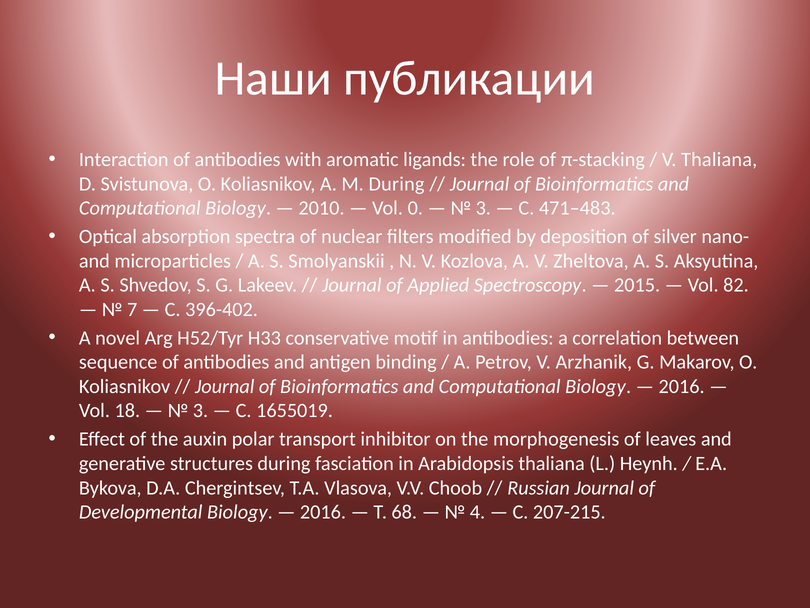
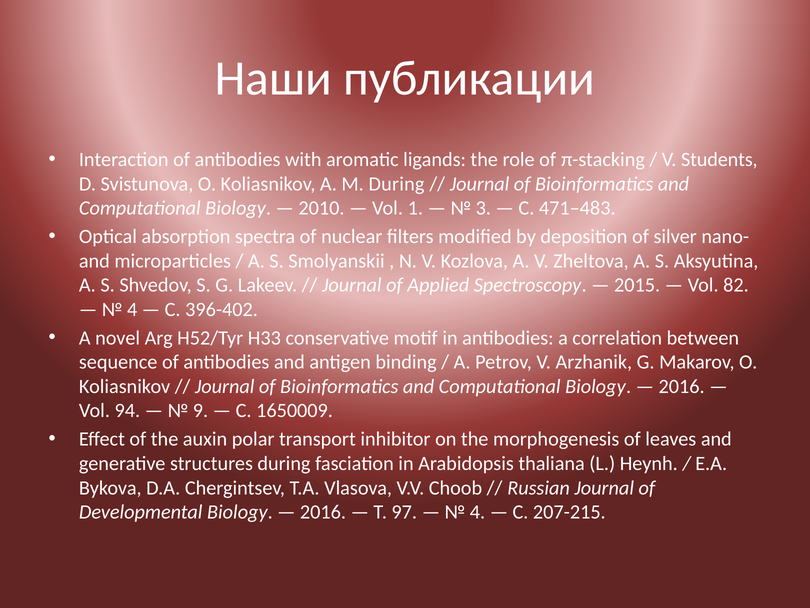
V Thaliana: Thaliana -> Students
0: 0 -> 1
7 at (132, 309): 7 -> 4
18: 18 -> 94
3 at (200, 410): 3 -> 9
1655019: 1655019 -> 1650009
68: 68 -> 97
